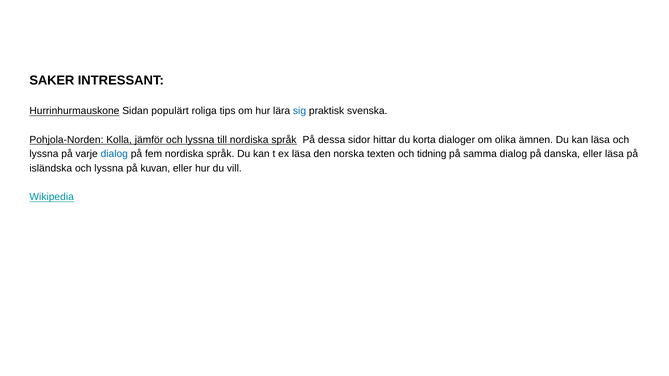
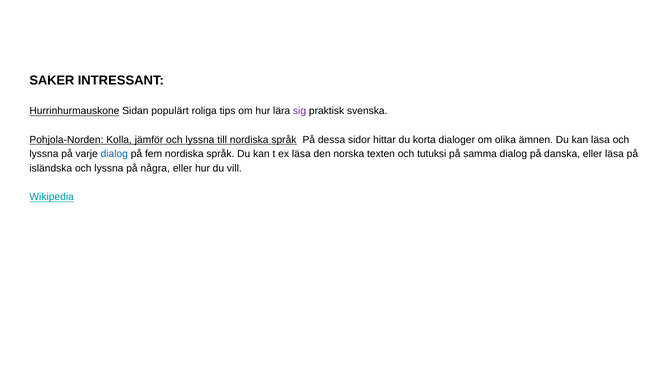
sig colour: blue -> purple
tidning: tidning -> tutuksi
kuvan: kuvan -> några
